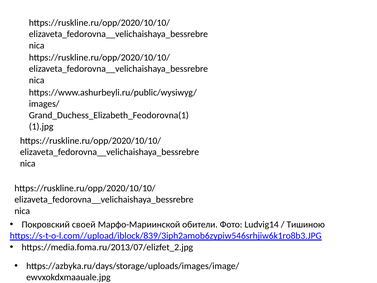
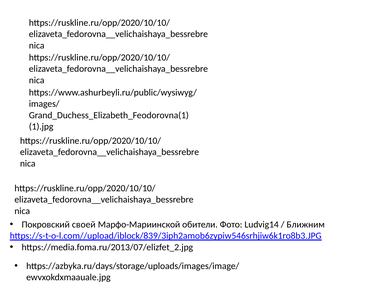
Тишиною: Тишиною -> Ближним
